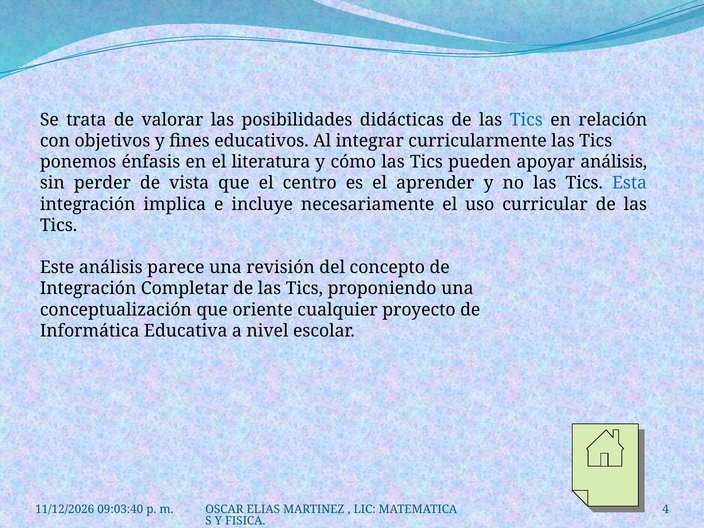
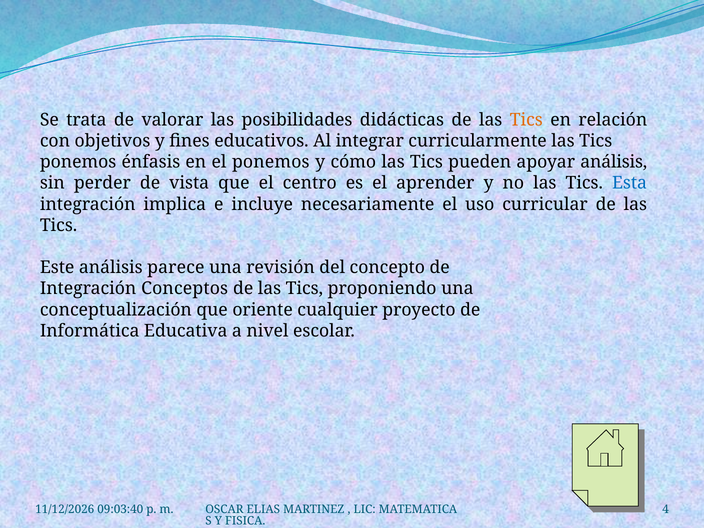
Tics at (526, 120) colour: blue -> orange
el literatura: literatura -> ponemos
Completar: Completar -> Conceptos
